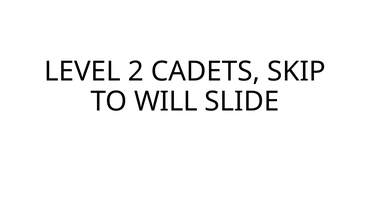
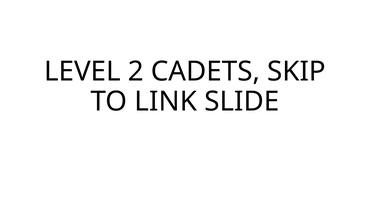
WILL: WILL -> LINK
